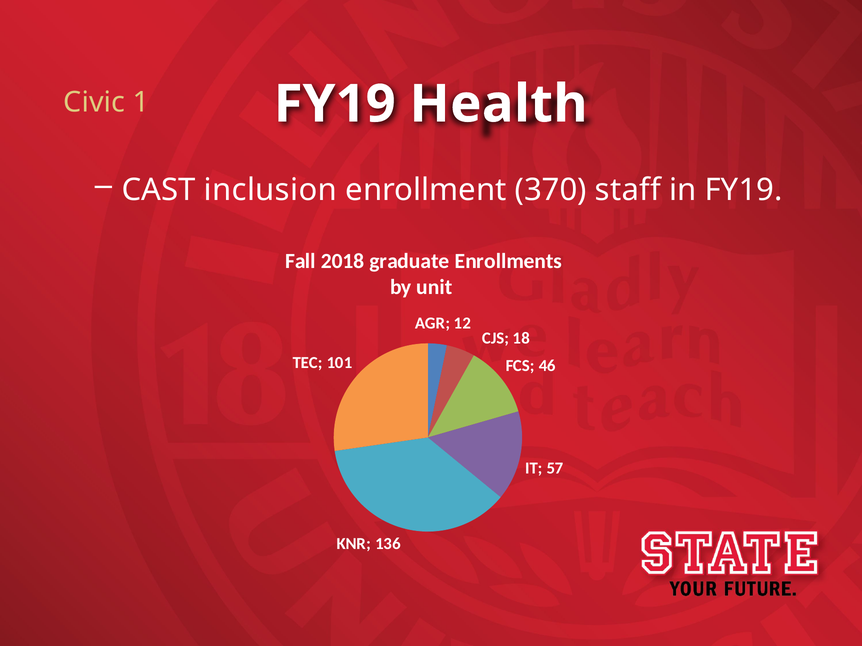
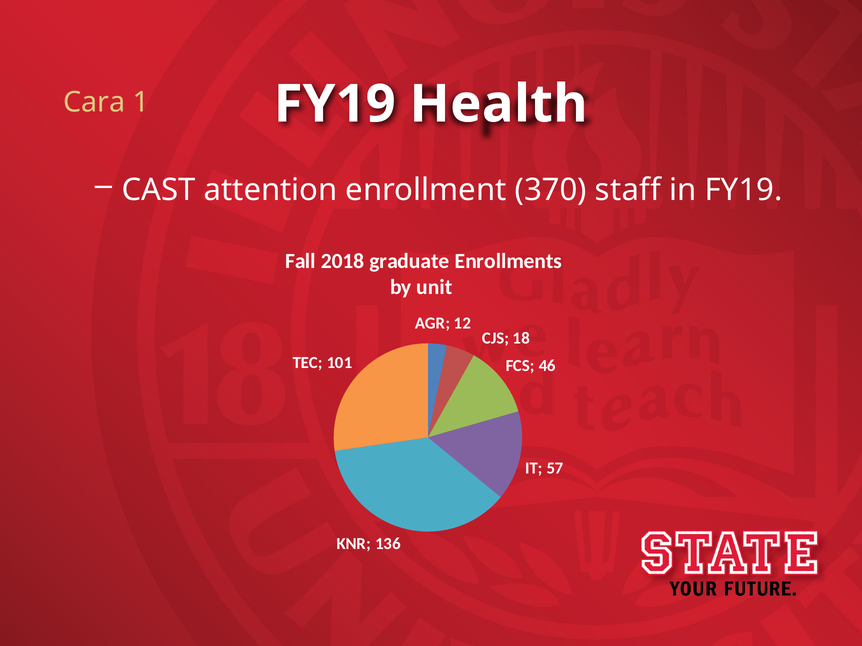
Civic: Civic -> Cara
inclusion: inclusion -> attention
